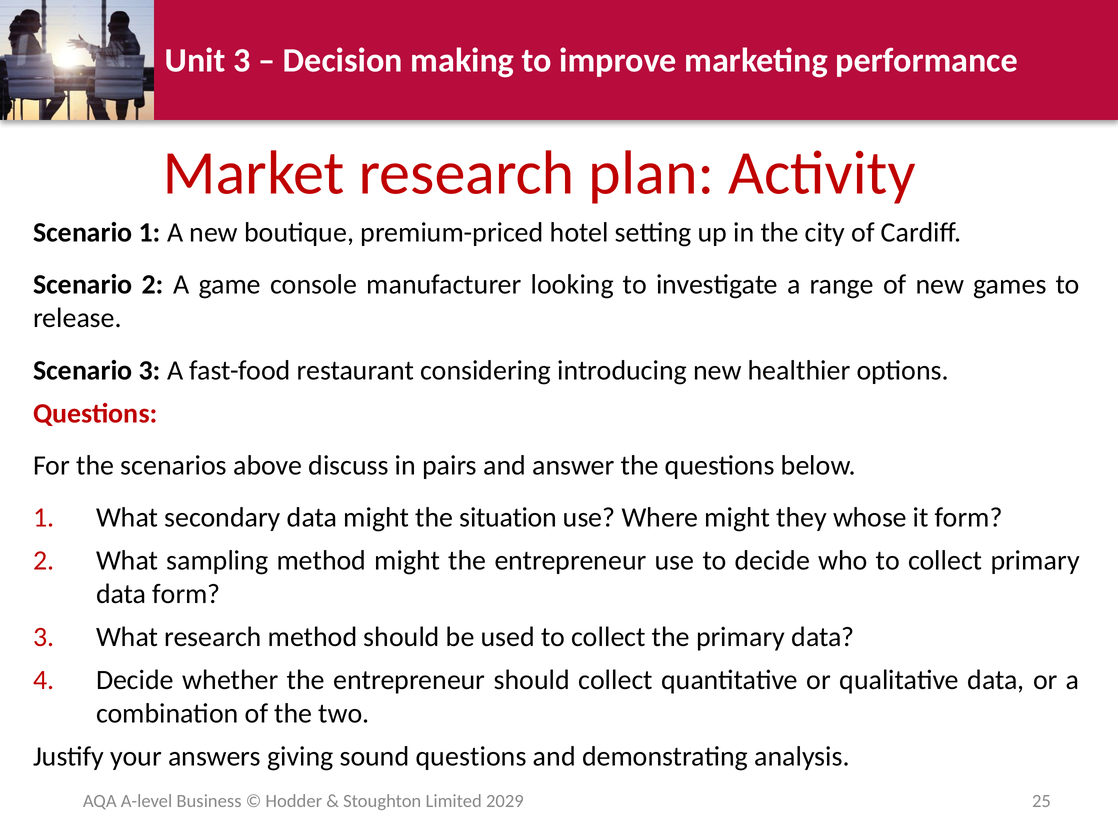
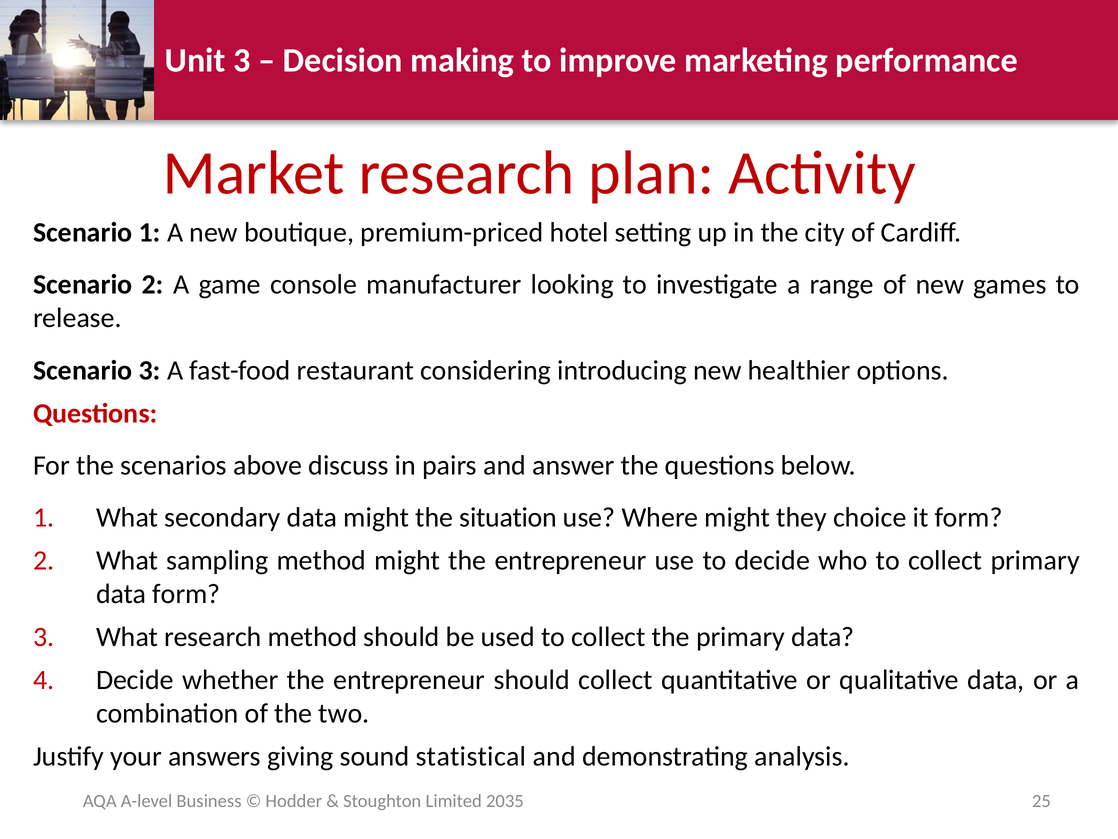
whose: whose -> choice
sound questions: questions -> statistical
2029: 2029 -> 2035
